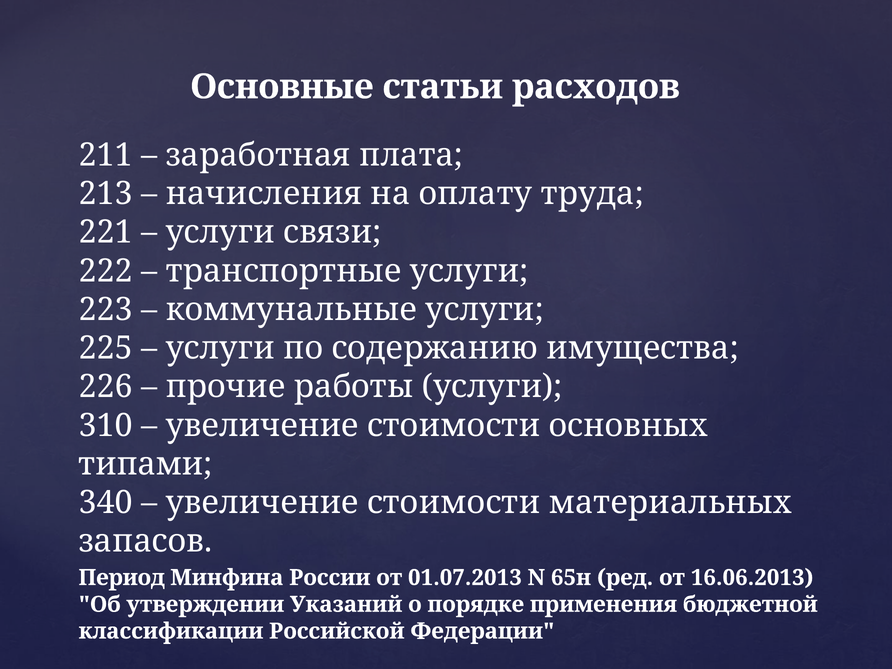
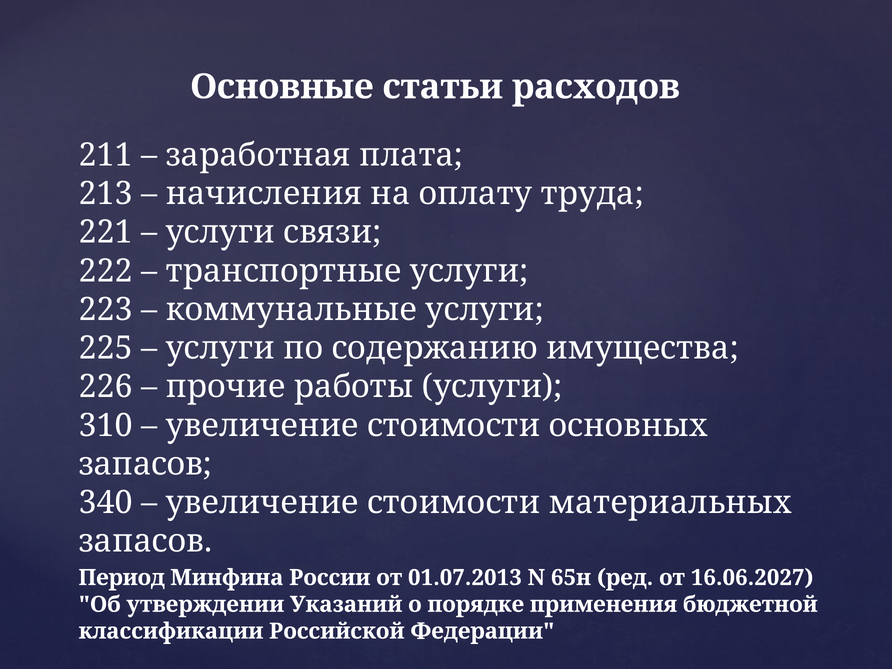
типами at (145, 464): типами -> запасов
16.06.2013: 16.06.2013 -> 16.06.2027
